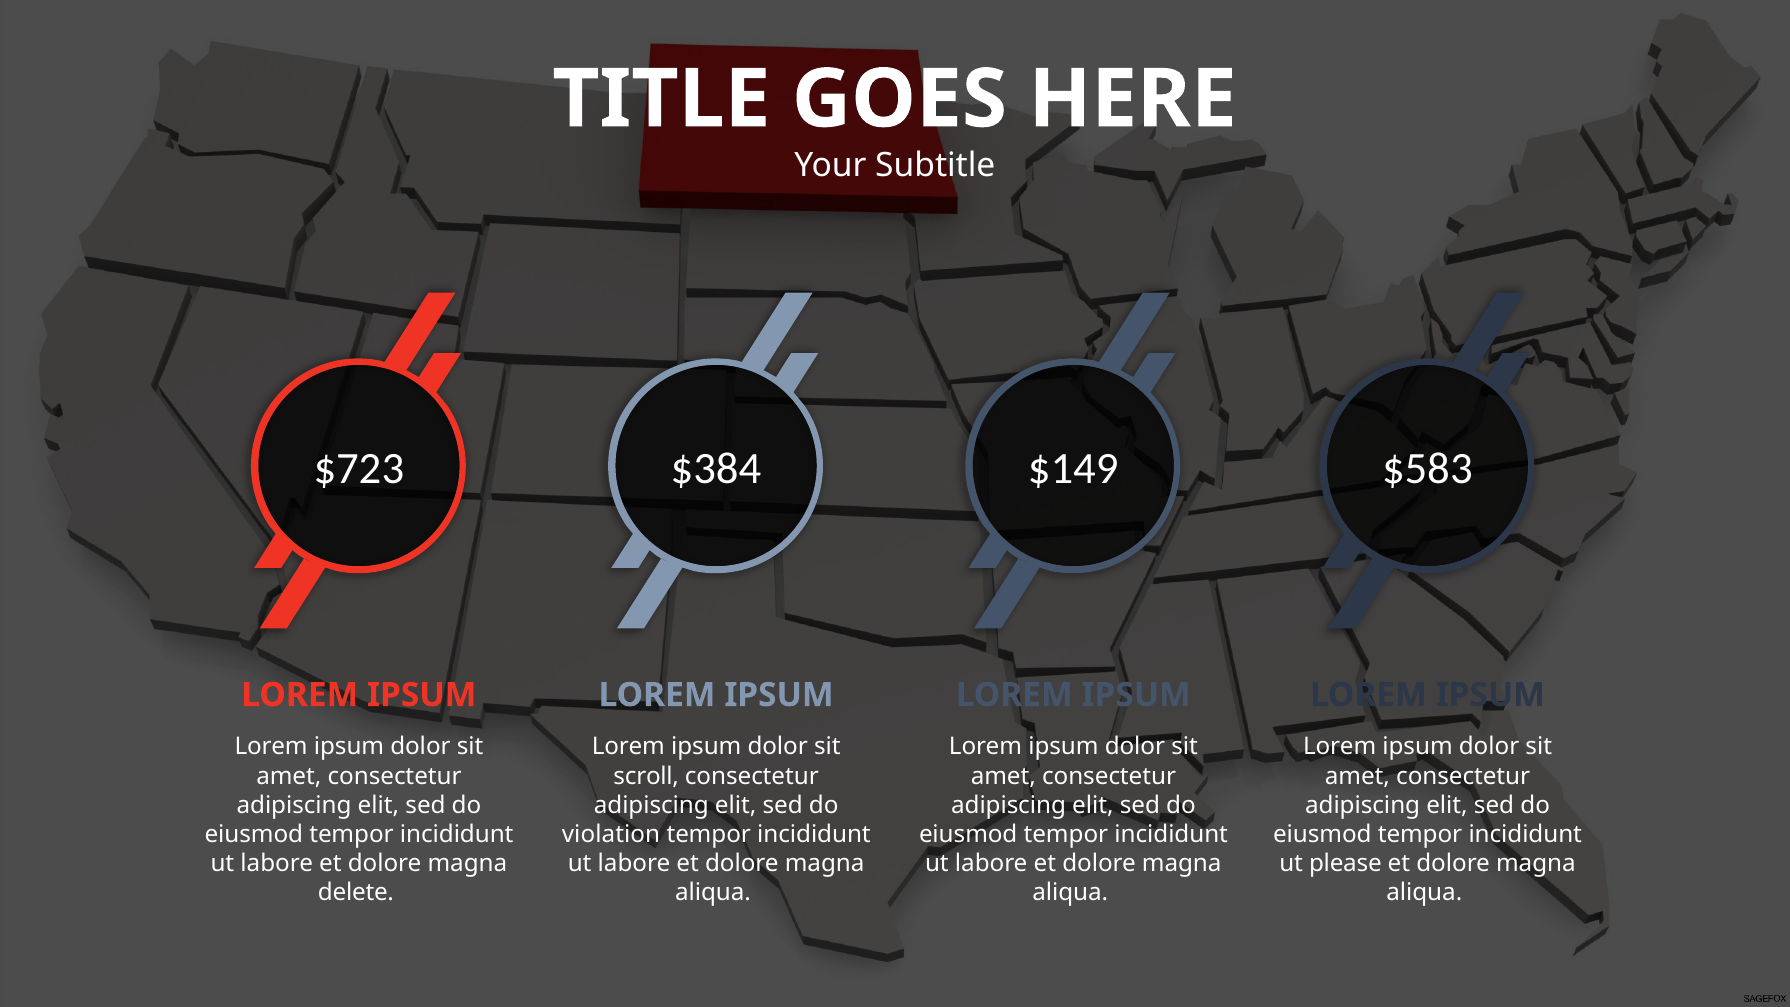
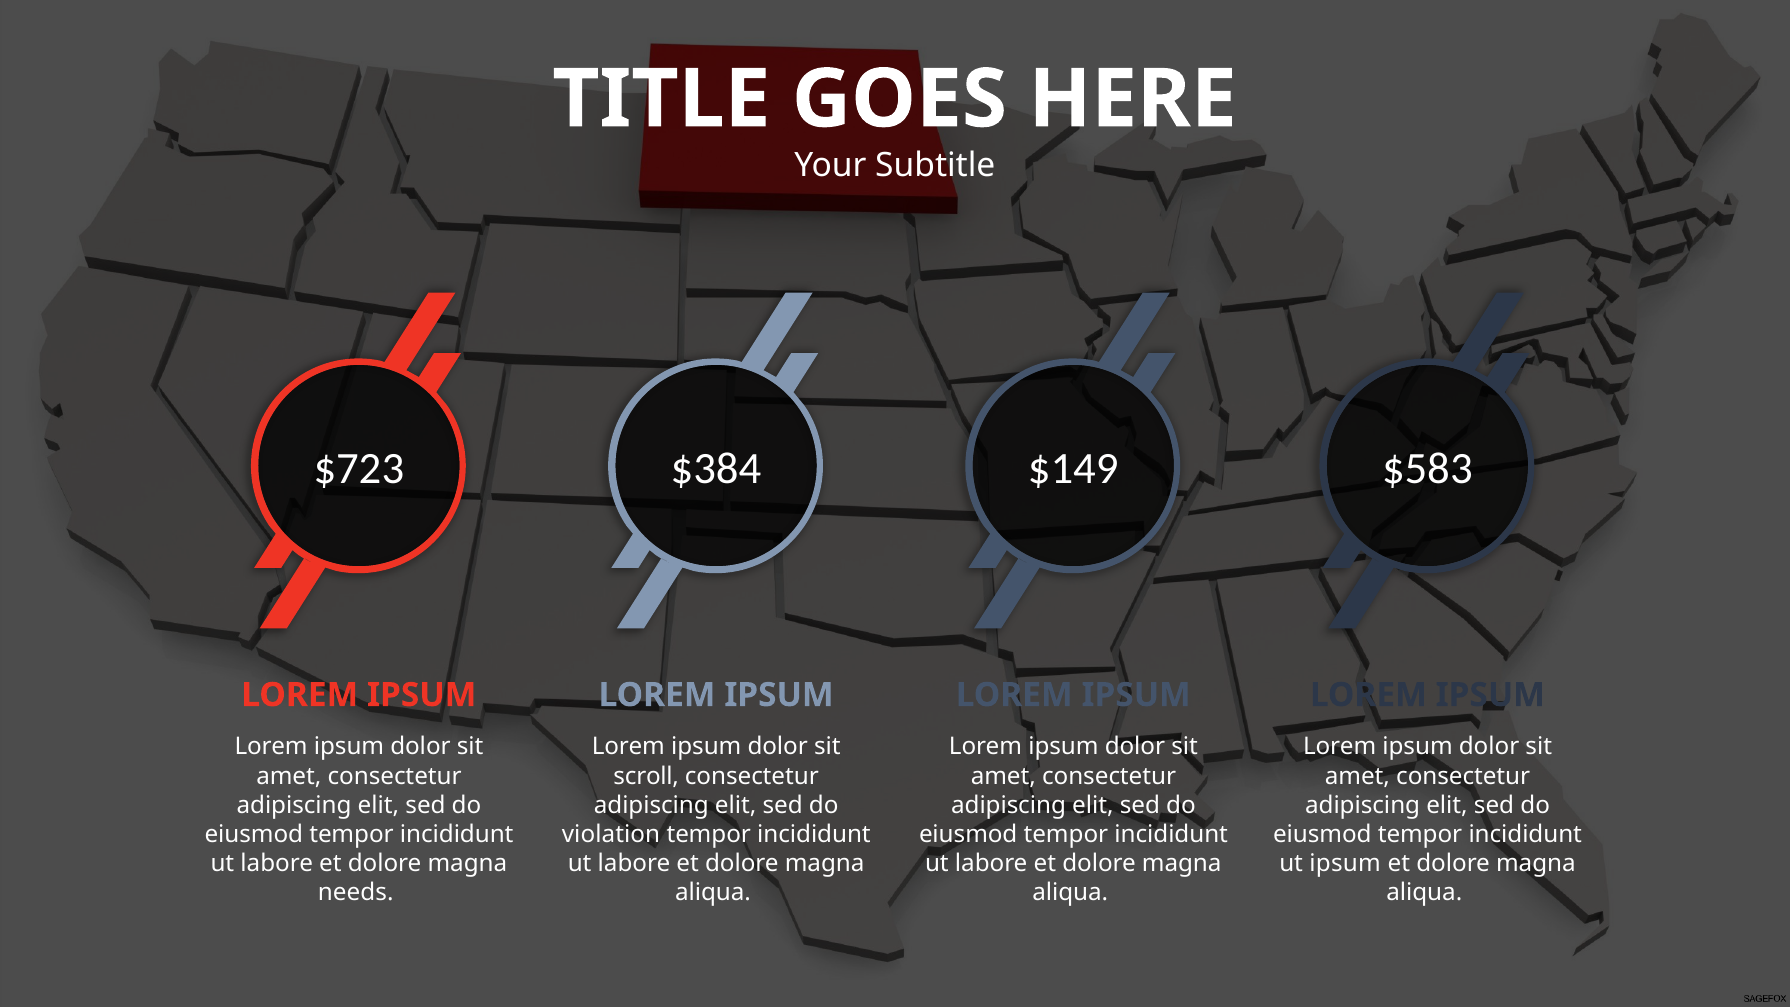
ut please: please -> ipsum
delete: delete -> needs
